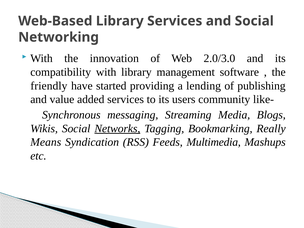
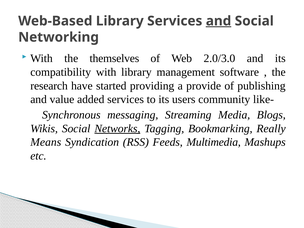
and at (219, 21) underline: none -> present
innovation: innovation -> themselves
friendly: friendly -> research
lending: lending -> provide
